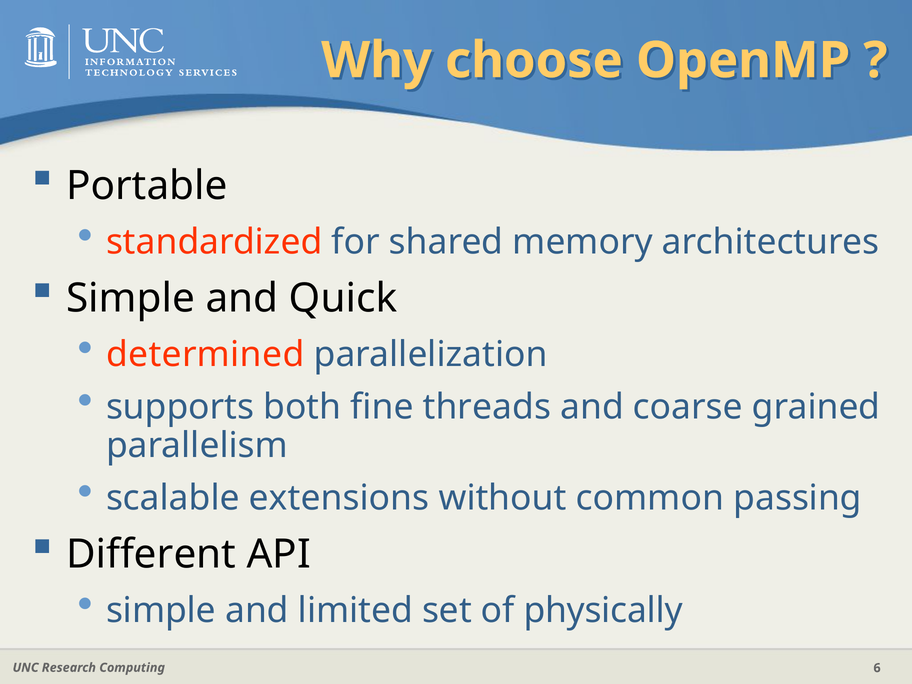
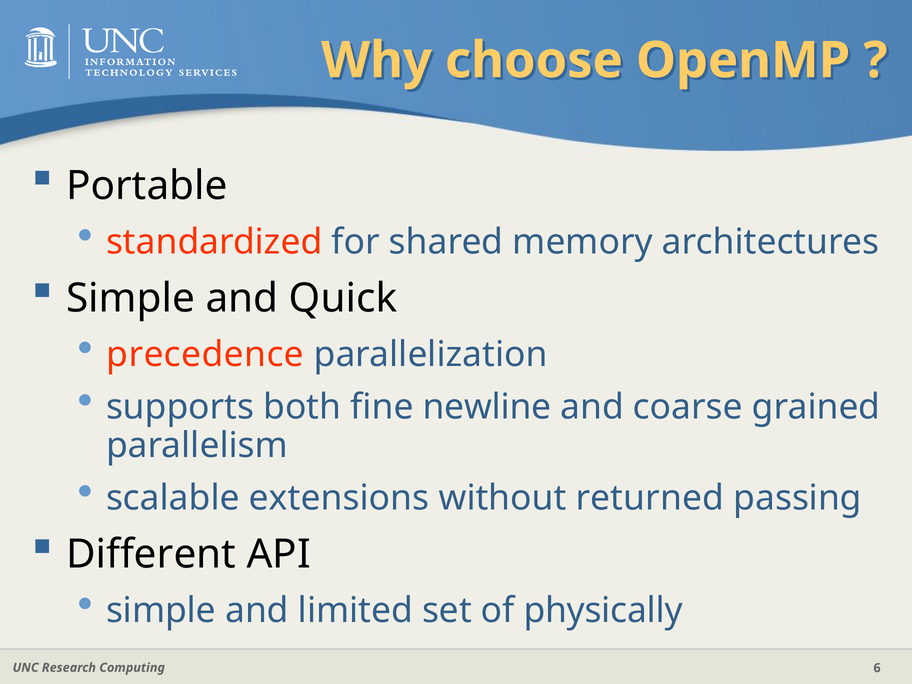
determined: determined -> precedence
threads: threads -> newline
common: common -> returned
